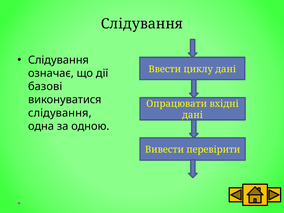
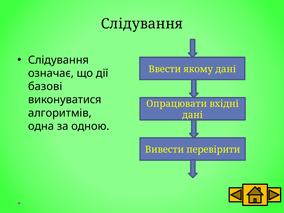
циклу: циклу -> якому
слідування at (60, 113): слідування -> алгоритмів
